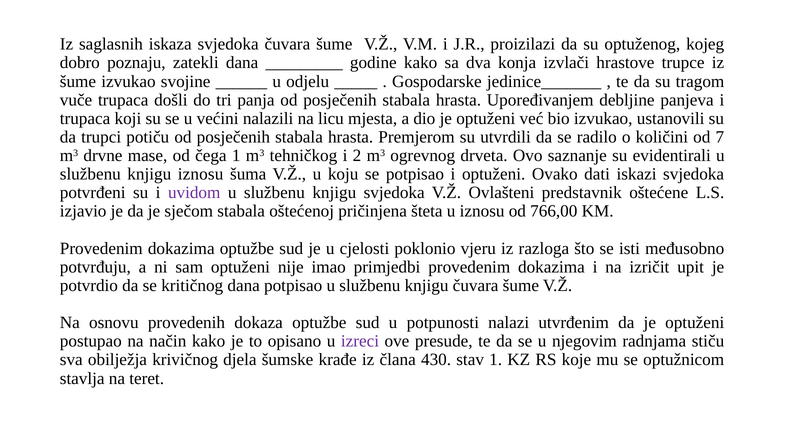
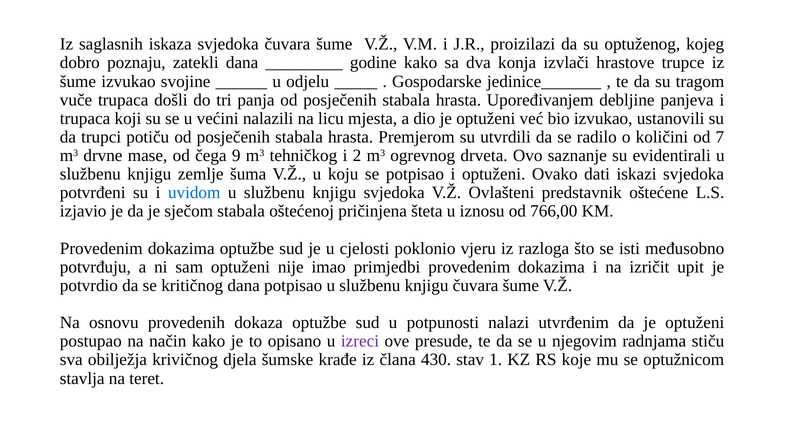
čega 1: 1 -> 9
knjigu iznosu: iznosu -> zemlje
uvidom colour: purple -> blue
